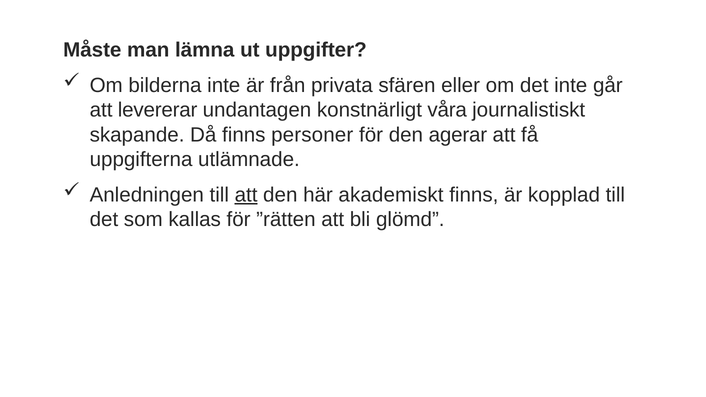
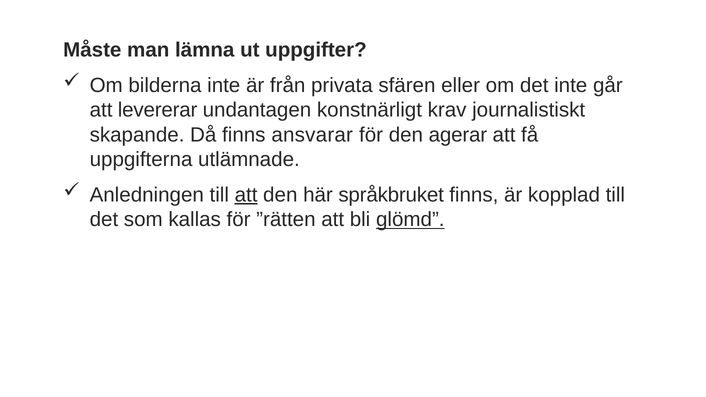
våra: våra -> krav
personer: personer -> ansvarar
akademiskt: akademiskt -> språkbruket
glömd underline: none -> present
